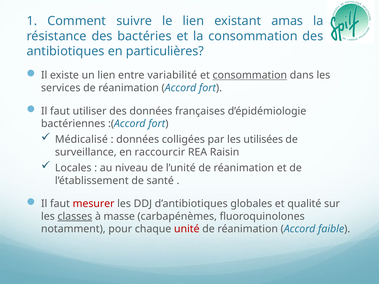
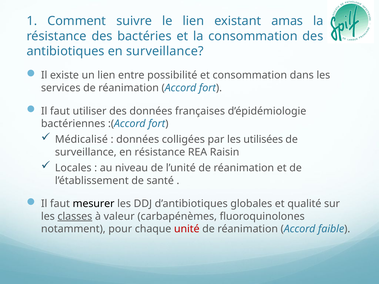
en particulières: particulières -> surveillance
variabilité: variabilité -> possibilité
consommation at (250, 75) underline: present -> none
en raccourcir: raccourcir -> résistance
mesurer colour: red -> black
masse: masse -> valeur
